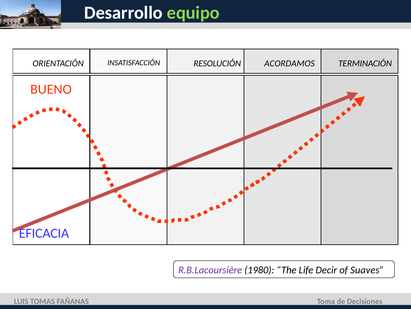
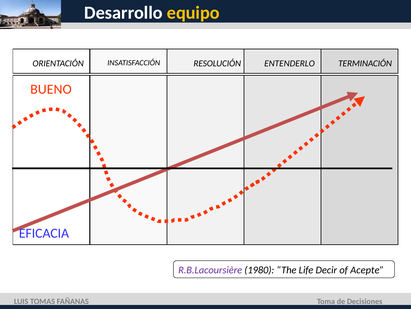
equipo colour: light green -> yellow
ACORDAMOS: ACORDAMOS -> ENTENDERLO
Suaves: Suaves -> Acepte
